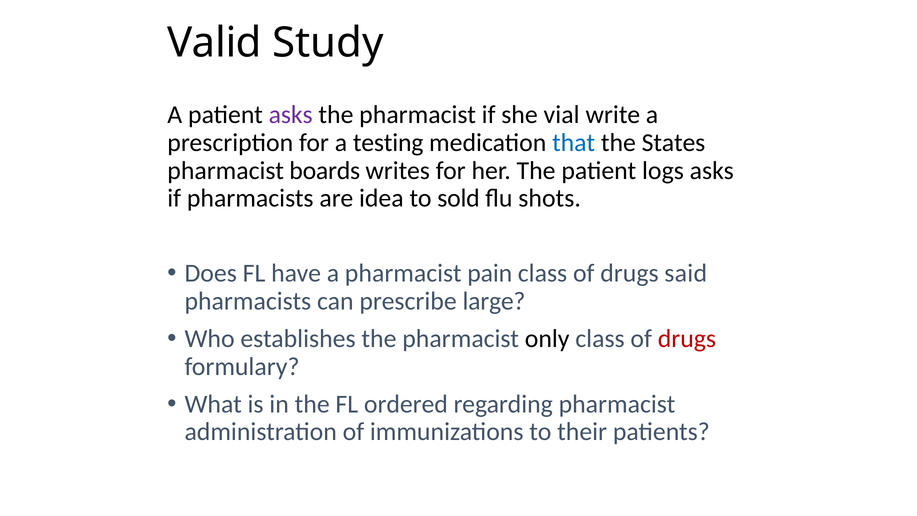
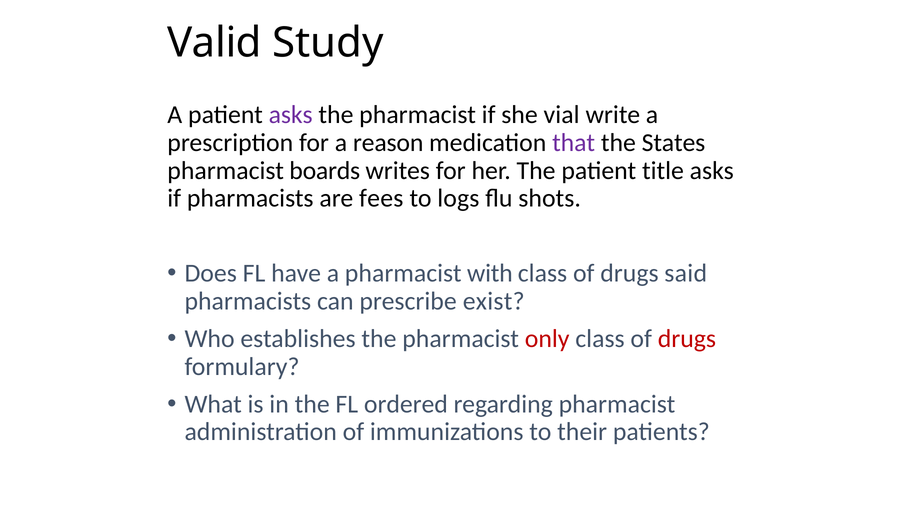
testing: testing -> reason
that colour: blue -> purple
logs: logs -> title
idea: idea -> fees
sold: sold -> logs
pain: pain -> with
large: large -> exist
only colour: black -> red
